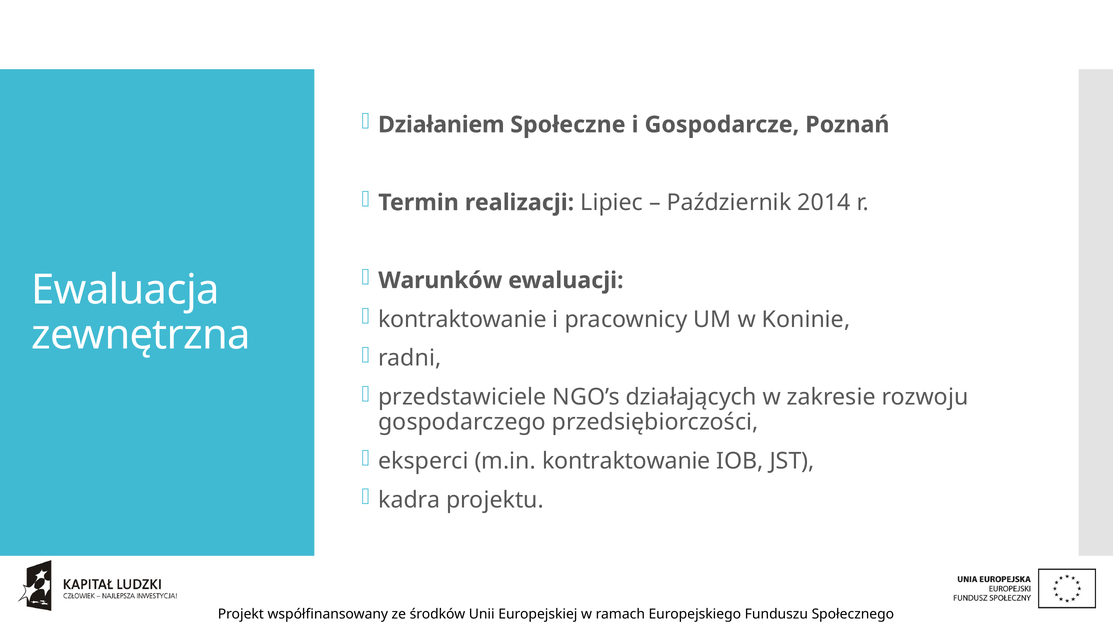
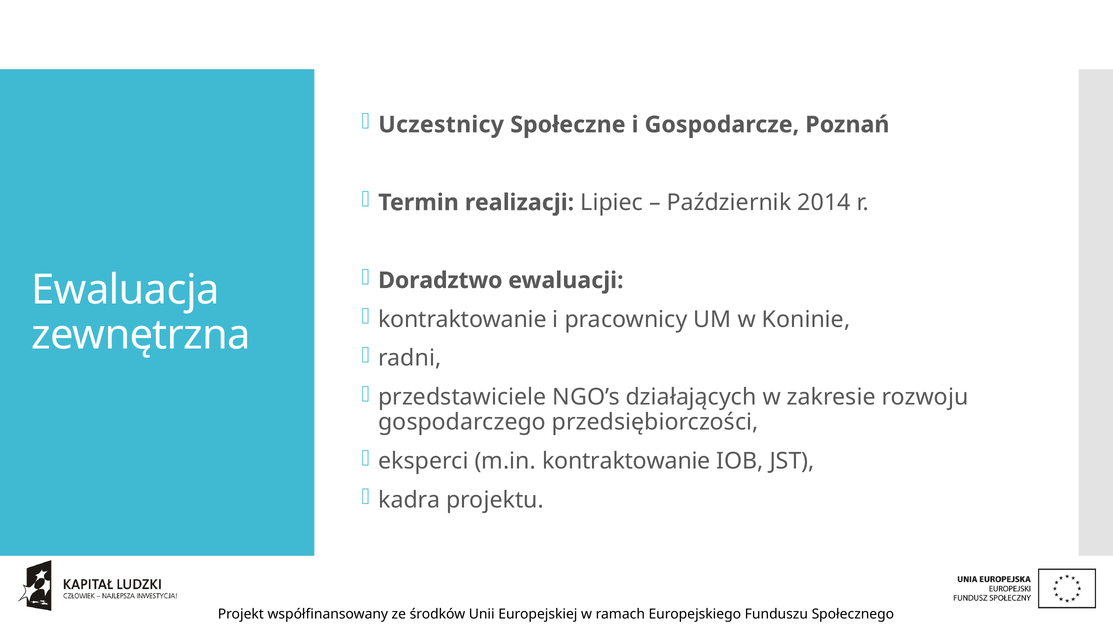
Działaniem: Działaniem -> Uczestnicy
Warunków: Warunków -> Doradztwo
